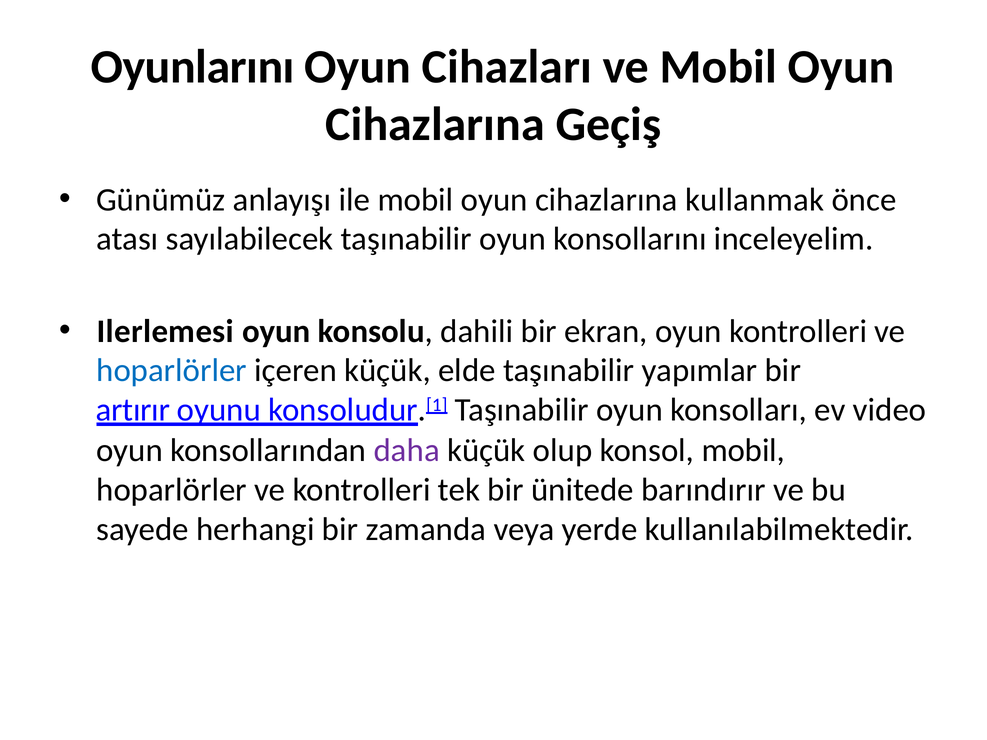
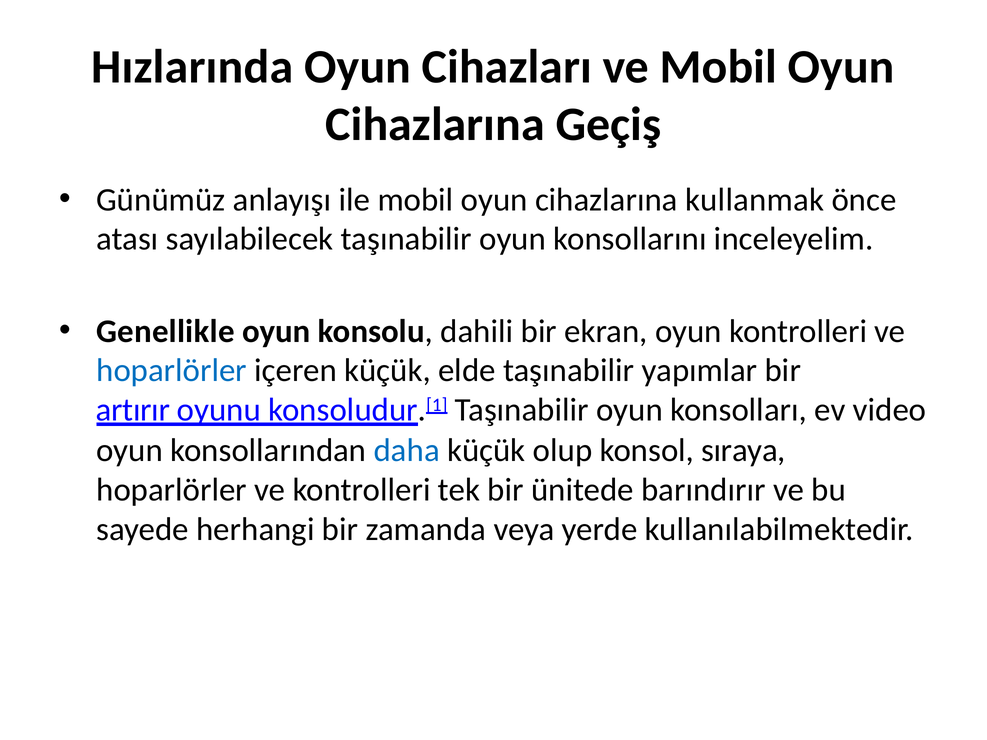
Oyunlarını: Oyunlarını -> Hızlarında
Ilerlemesi: Ilerlemesi -> Genellikle
daha colour: purple -> blue
konsol mobil: mobil -> sıraya
